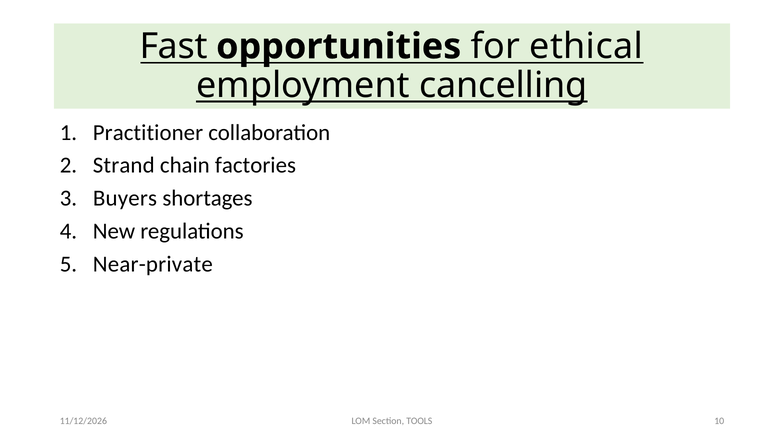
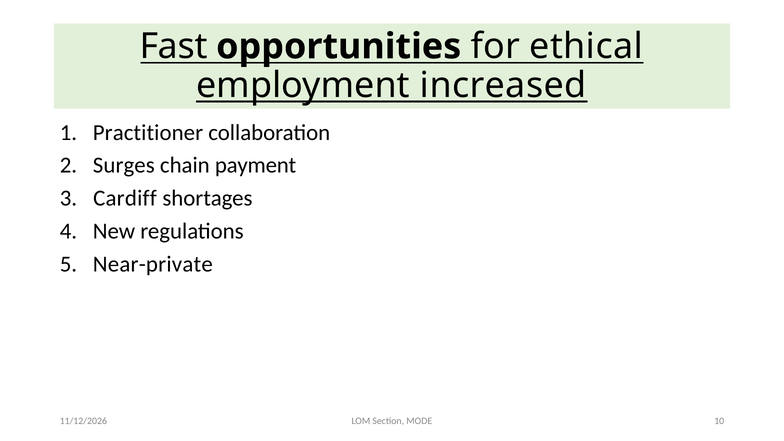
cancelling: cancelling -> increased
Strand: Strand -> Surges
factories: factories -> payment
Buyers: Buyers -> Cardiff
TOOLS: TOOLS -> MODE
